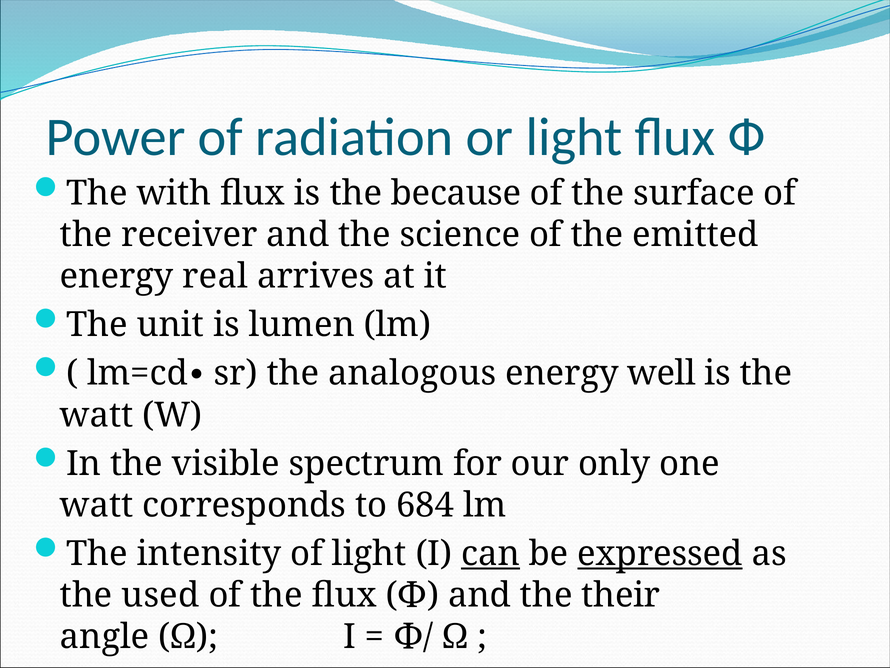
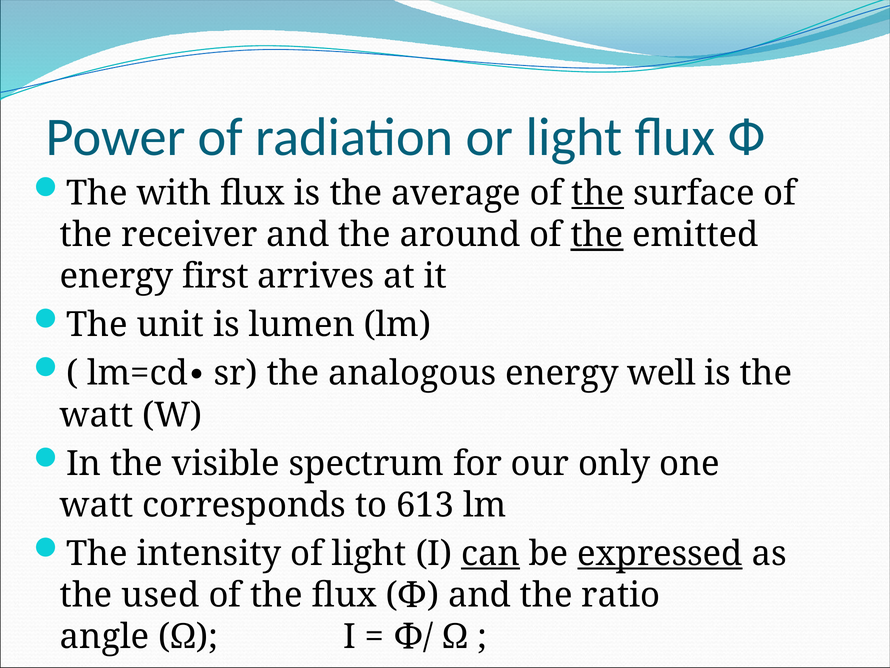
because: because -> average
the at (598, 193) underline: none -> present
science: science -> around
the at (597, 235) underline: none -> present
real: real -> first
684: 684 -> 613
their: their -> ratio
